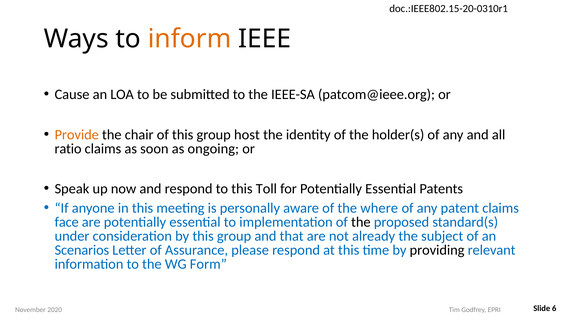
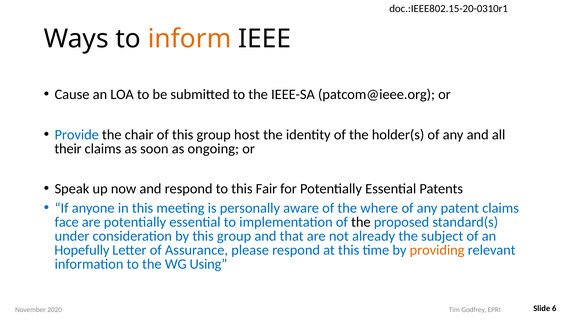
Provide colour: orange -> blue
ratio: ratio -> their
Toll: Toll -> Fair
Scenarios: Scenarios -> Hopefully
providing colour: black -> orange
Form: Form -> Using
